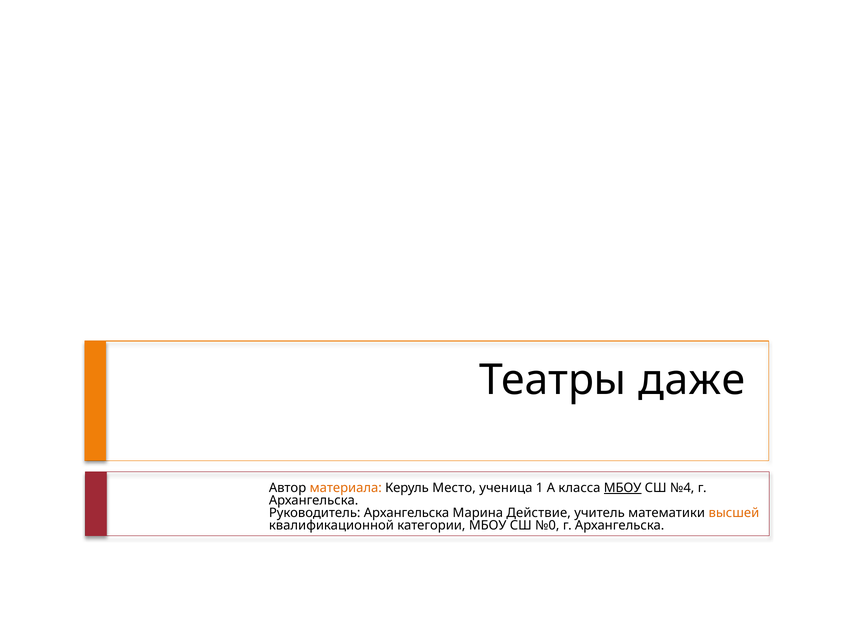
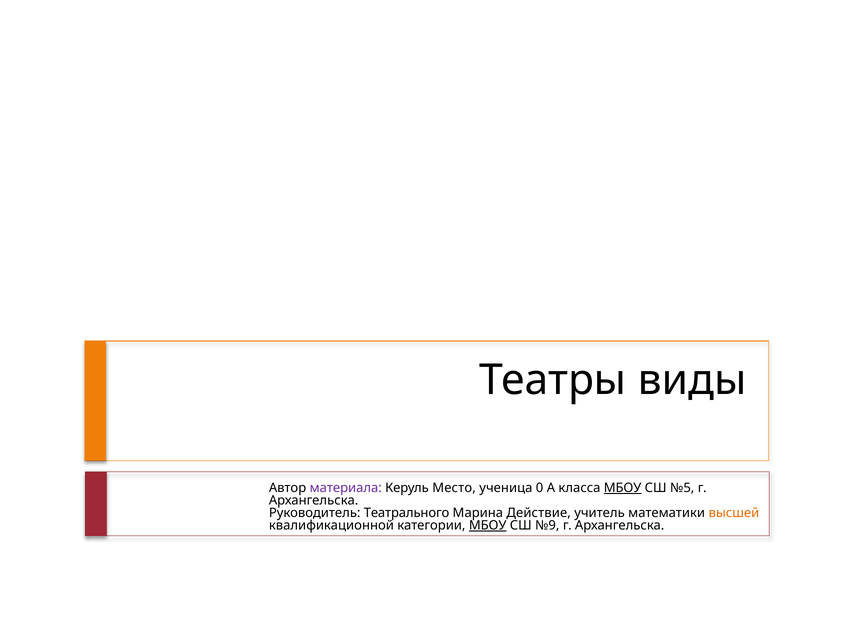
даже: даже -> виды
материала colour: orange -> purple
1: 1 -> 0
№4: №4 -> №5
Руководитель Архангельска: Архангельска -> Театрального
МБОУ at (488, 526) underline: none -> present
№0: №0 -> №9
